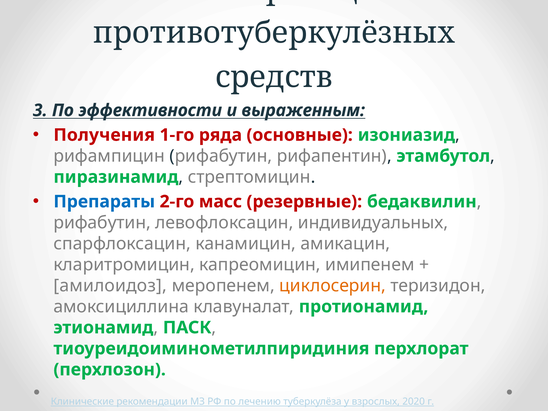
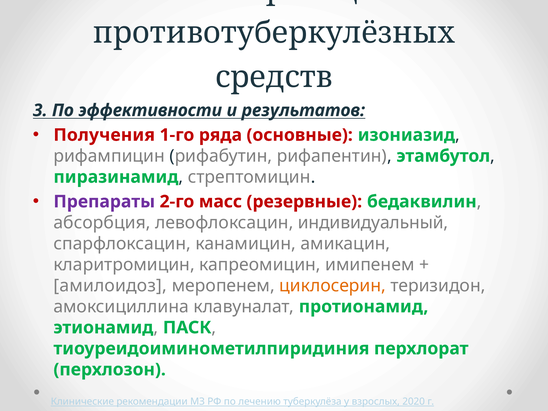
выраженным: выраженным -> результатов
Препараты colour: blue -> purple
рифабутин at (102, 223): рифабутин -> абсорбция
индивидуальных: индивидуальных -> индивидуальный
